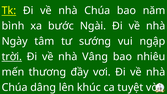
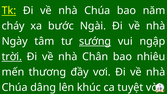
bình: bình -> cháy
sướng underline: none -> present
Vâng: Vâng -> Chân
